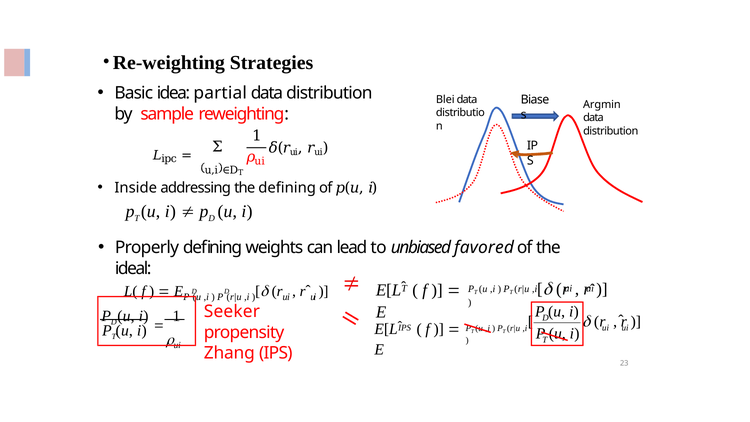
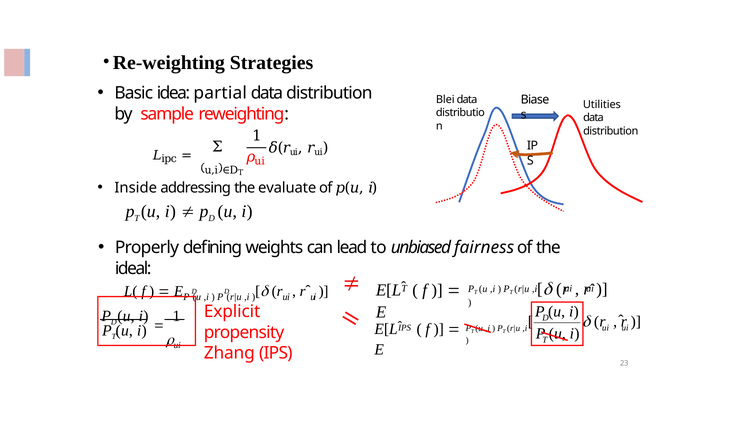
Argmin: Argmin -> Utilities
the defining: defining -> evaluate
favored: favored -> fairness
Seeker: Seeker -> Explicit
